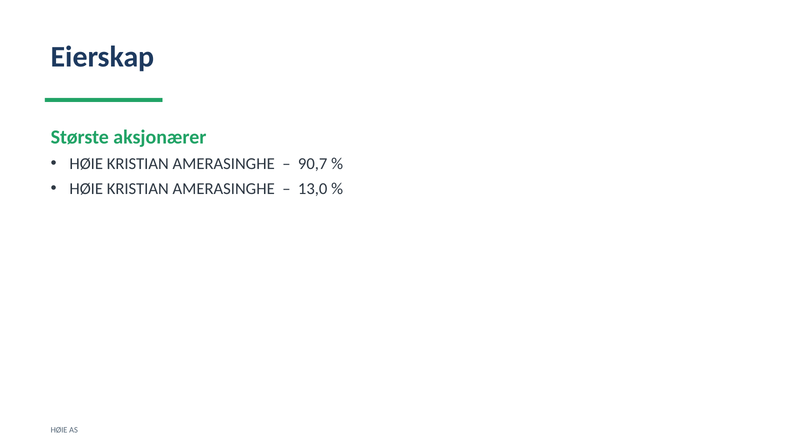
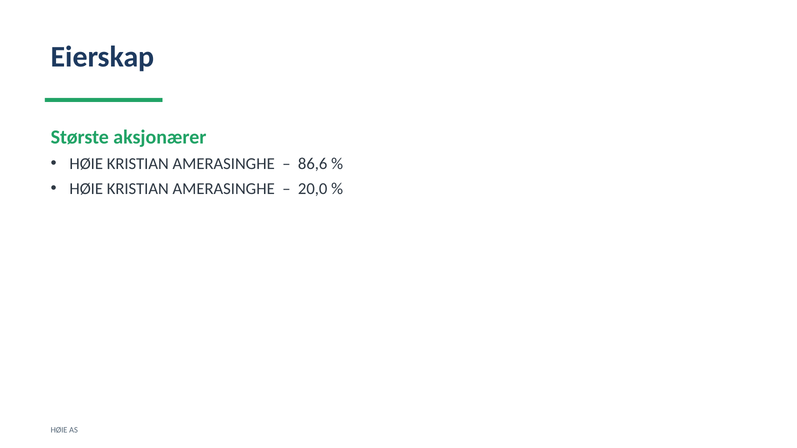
90,7: 90,7 -> 86,6
13,0: 13,0 -> 20,0
